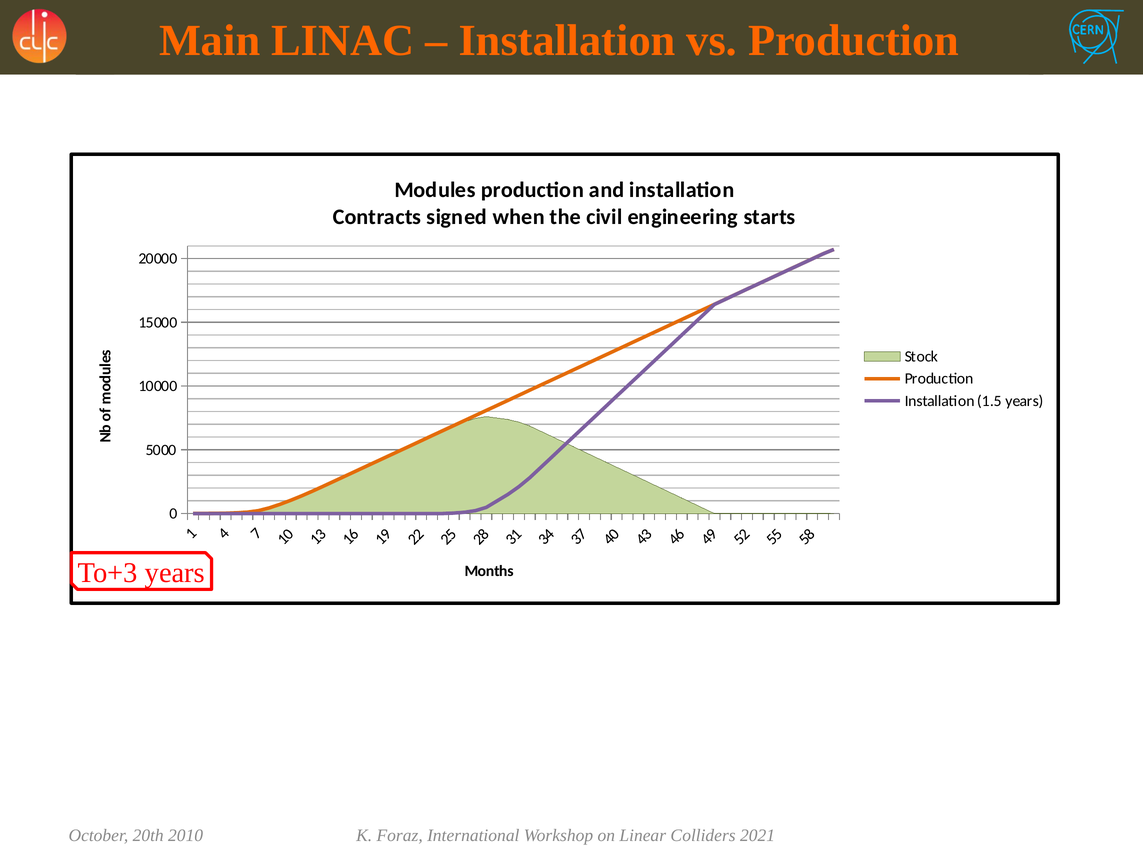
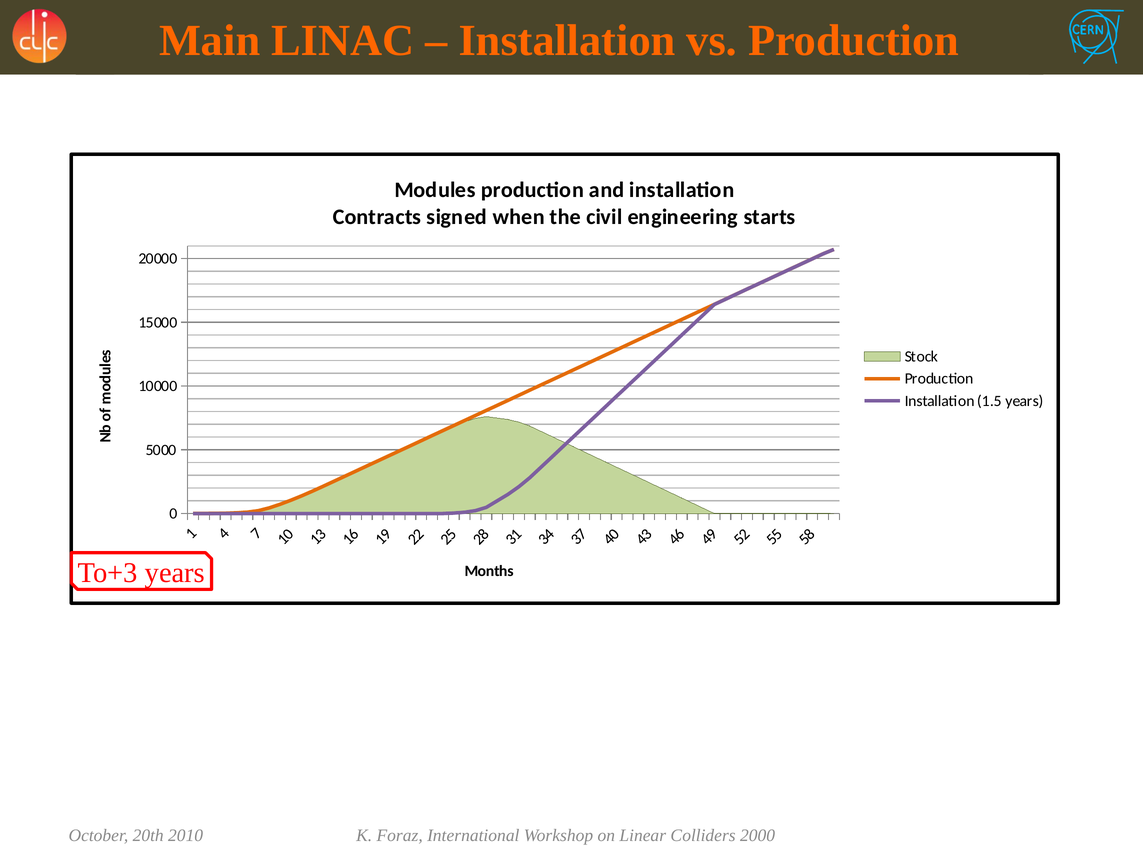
2021: 2021 -> 2000
